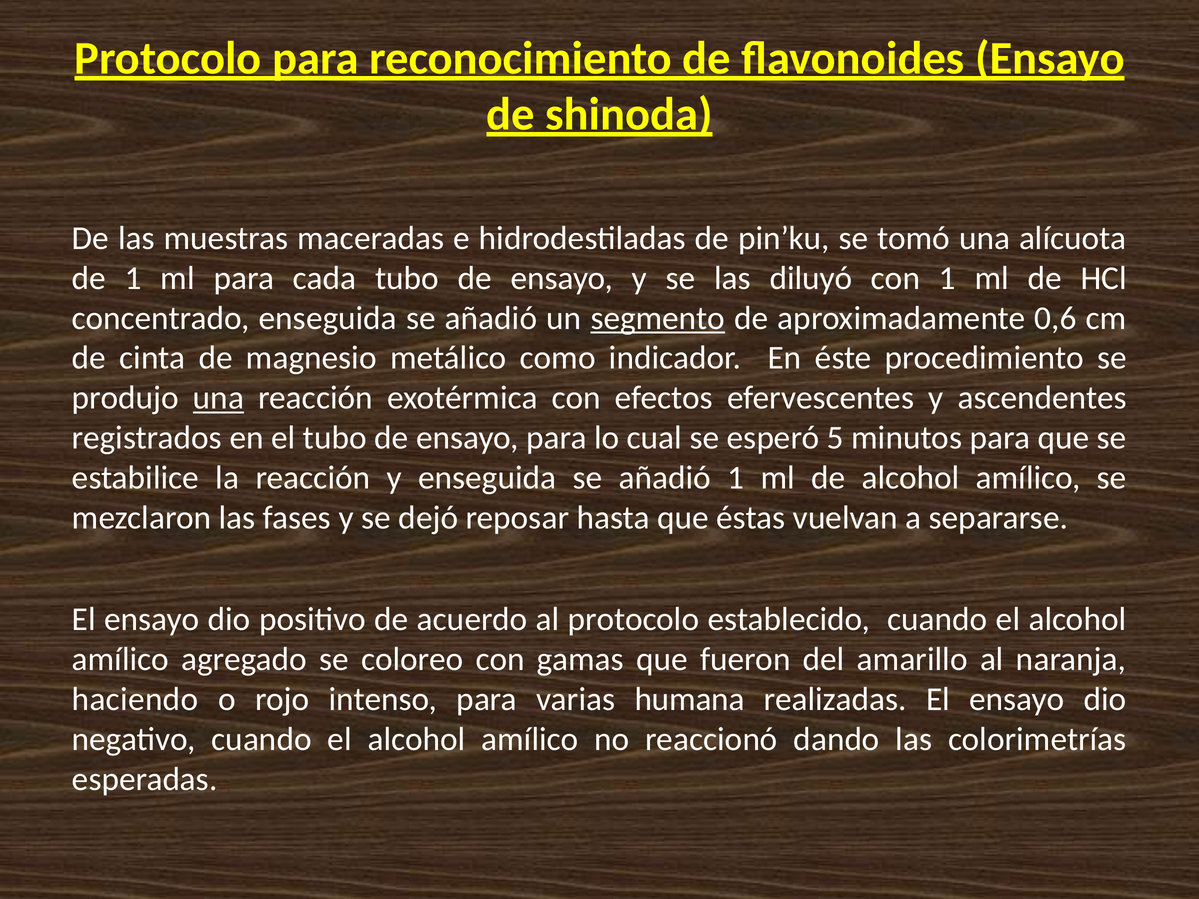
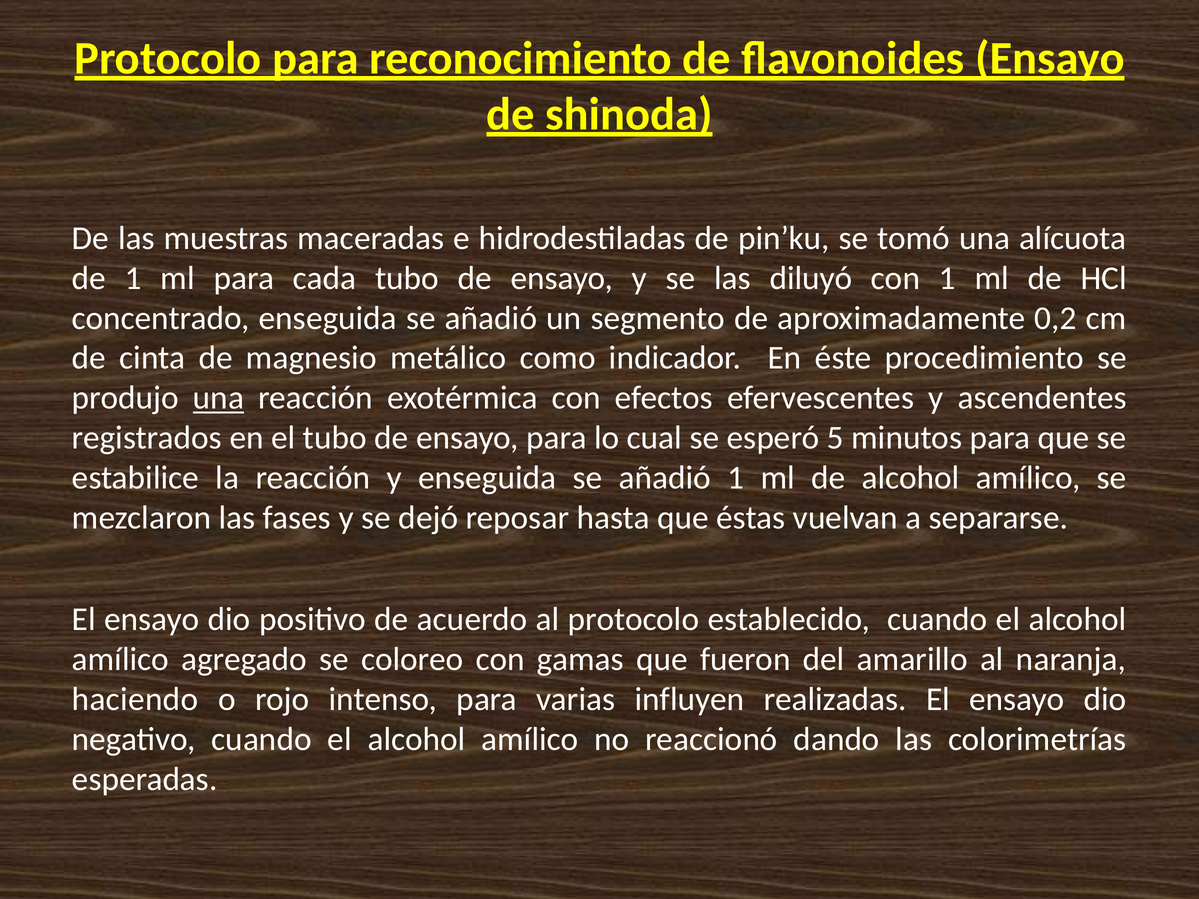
segmento underline: present -> none
0,6: 0,6 -> 0,2
humana: humana -> influyen
